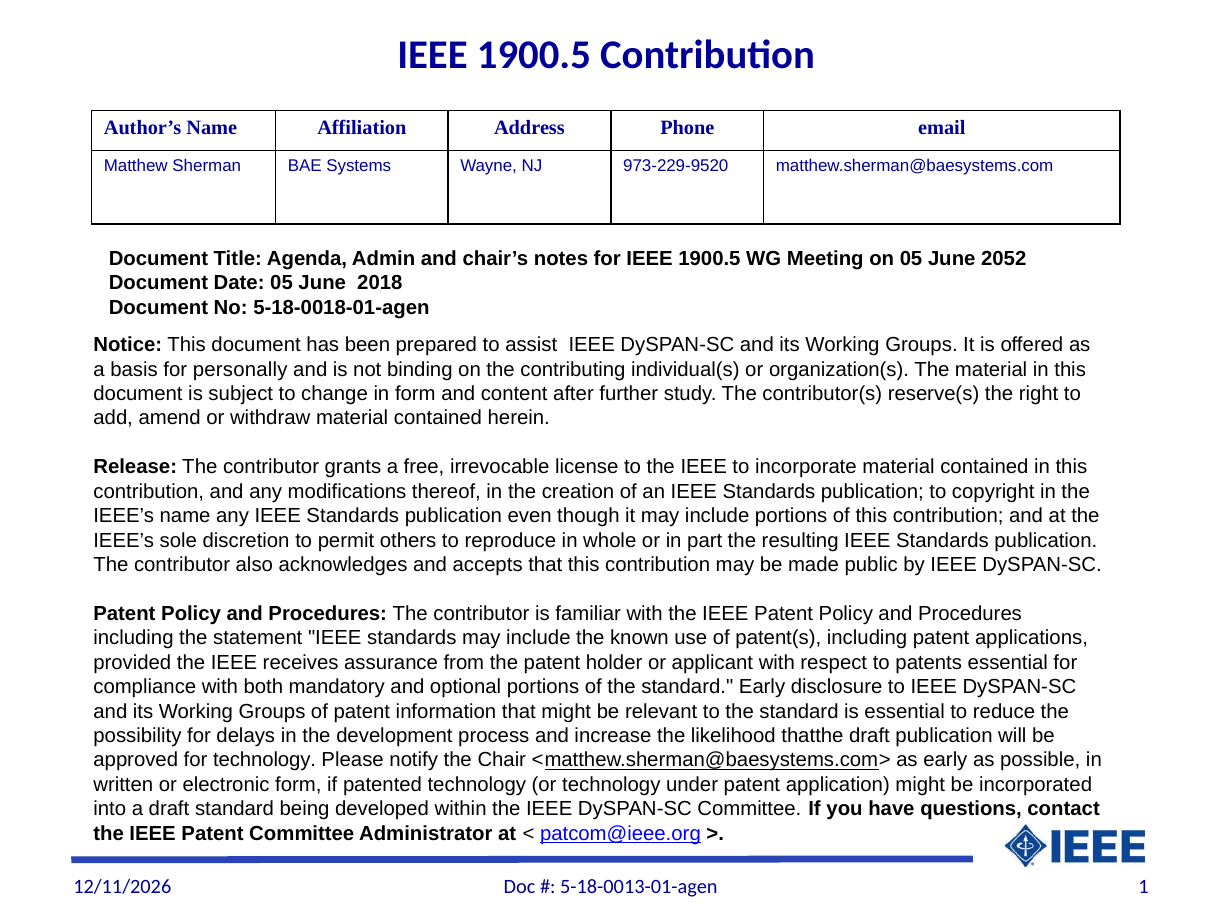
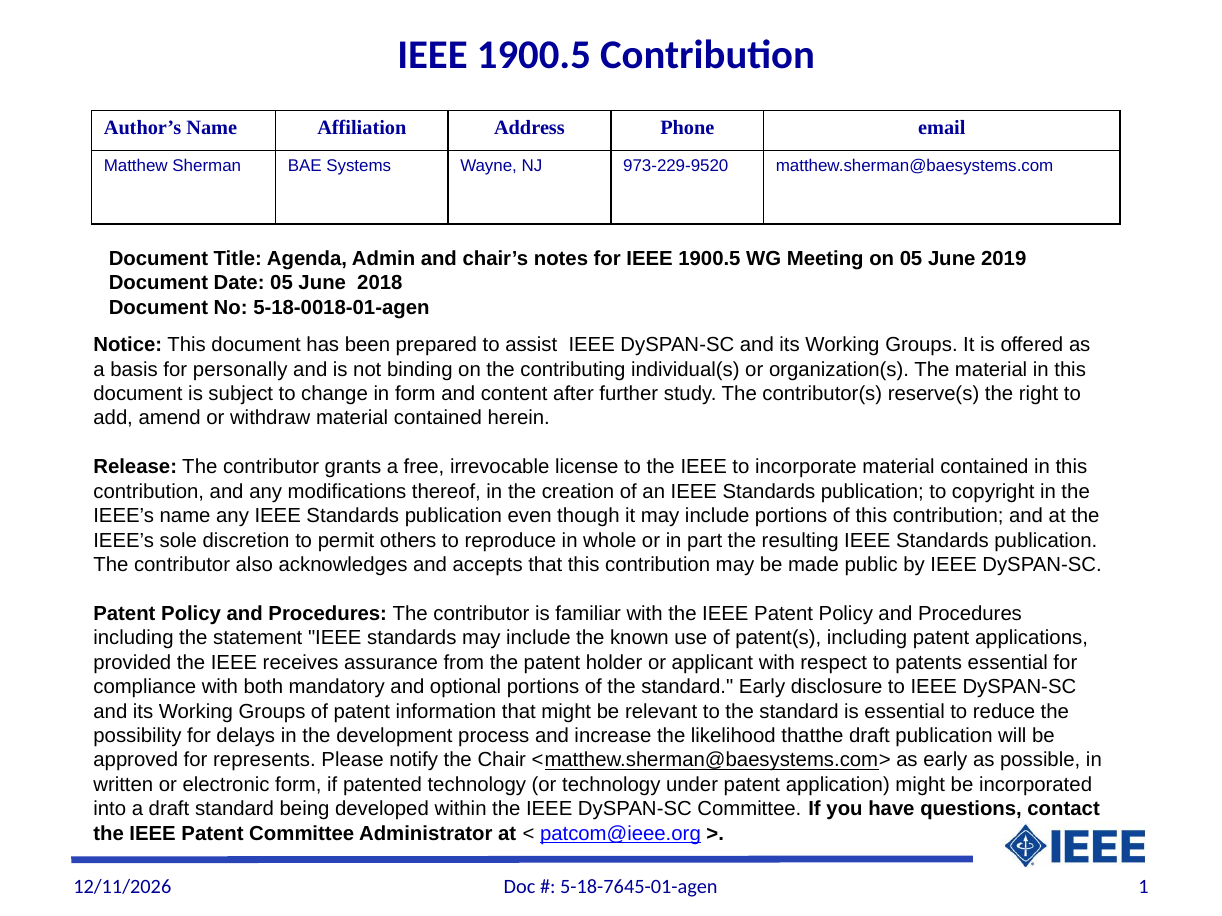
2052: 2052 -> 2019
for technology: technology -> represents
5-18-0013-01-agen: 5-18-0013-01-agen -> 5-18-7645-01-agen
